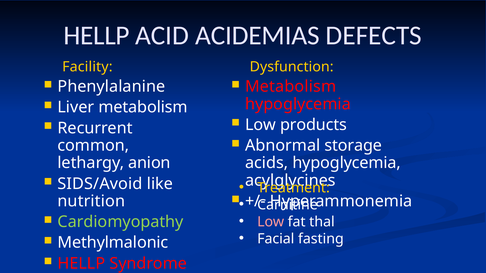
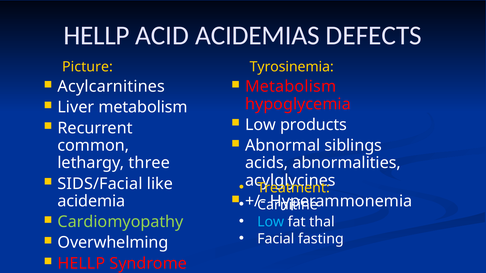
Facility: Facility -> Picture
Dysfunction: Dysfunction -> Tyrosinemia
Phenylalanine: Phenylalanine -> Acylcarnitines
storage: storage -> siblings
anion: anion -> three
acids hypoglycemia: hypoglycemia -> abnormalities
SIDS/Avoid: SIDS/Avoid -> SIDS/Facial
nutrition: nutrition -> acidemia
Low at (271, 222) colour: pink -> light blue
Methylmalonic: Methylmalonic -> Overwhelming
